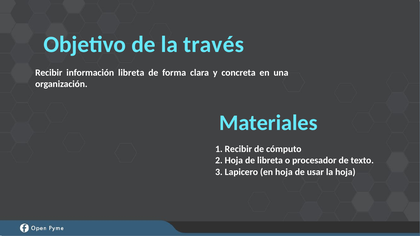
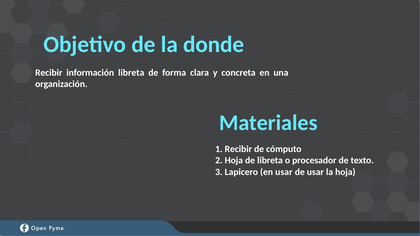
través: través -> donde
en hoja: hoja -> usar
